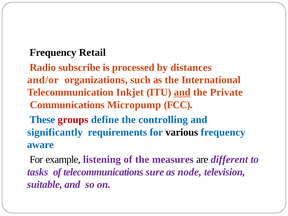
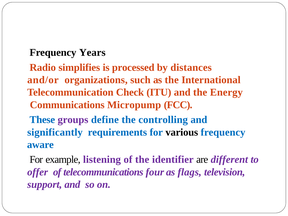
Retail: Retail -> Years
subscribe: subscribe -> simplifies
Inkjet: Inkjet -> Check
and at (182, 92) underline: present -> none
Private: Private -> Energy
groups colour: red -> purple
measures: measures -> identifier
tasks: tasks -> offer
sure: sure -> four
node: node -> flags
suitable: suitable -> support
